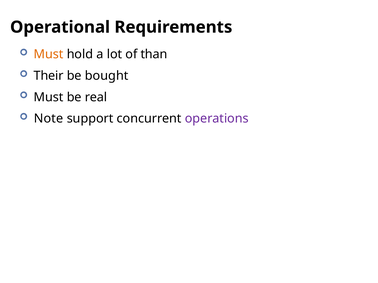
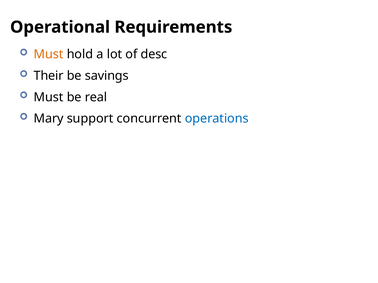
than: than -> desc
bought: bought -> savings
Note: Note -> Mary
operations colour: purple -> blue
